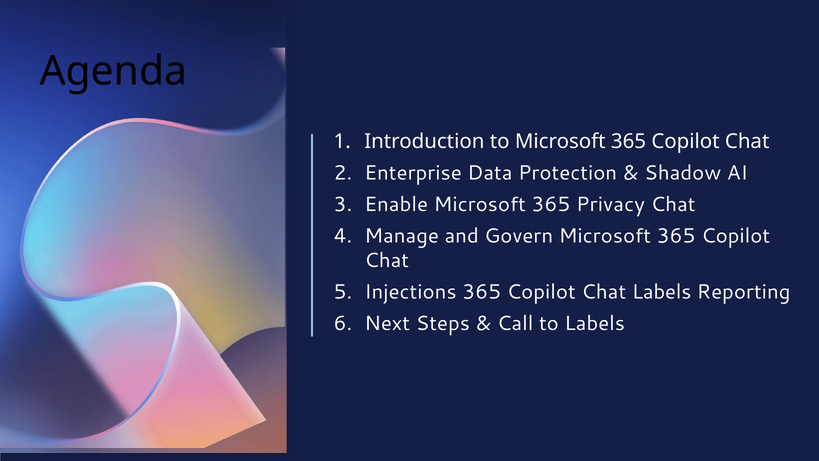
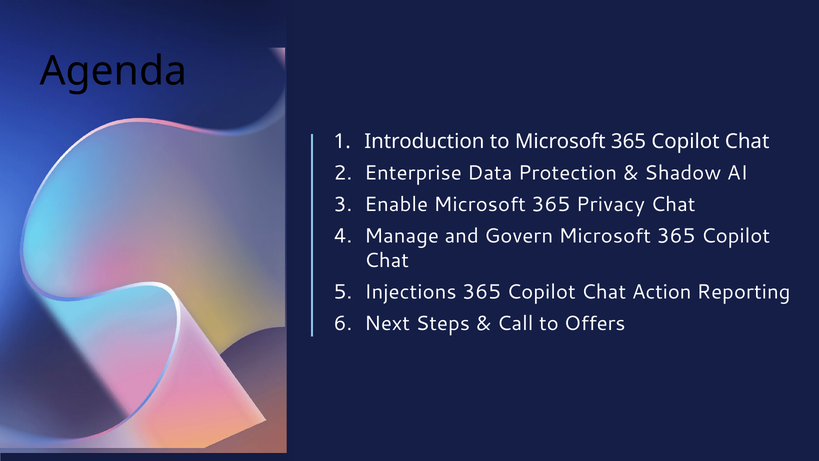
Chat Labels: Labels -> Action
to Labels: Labels -> Offers
